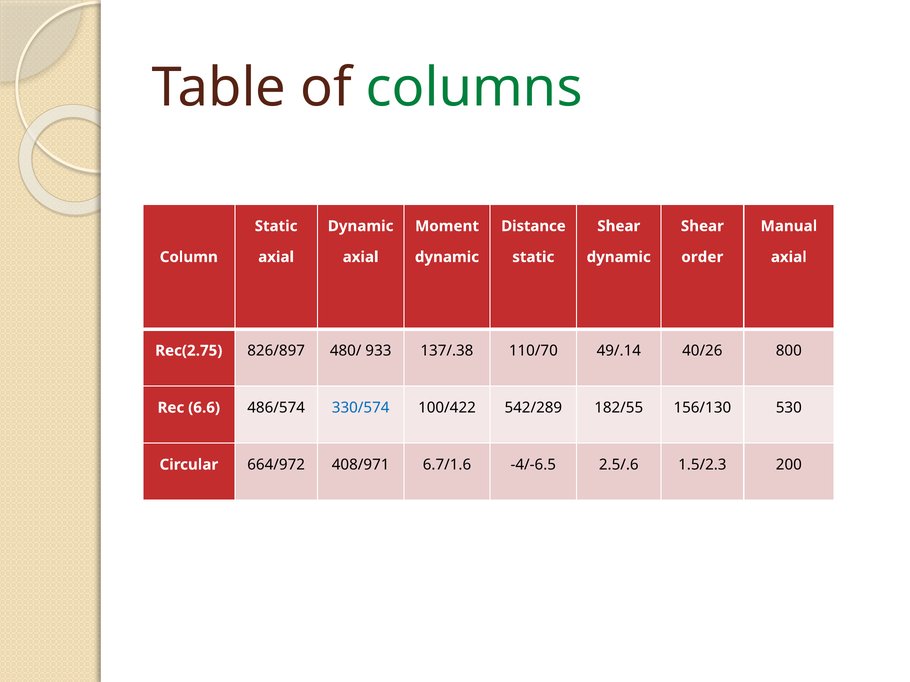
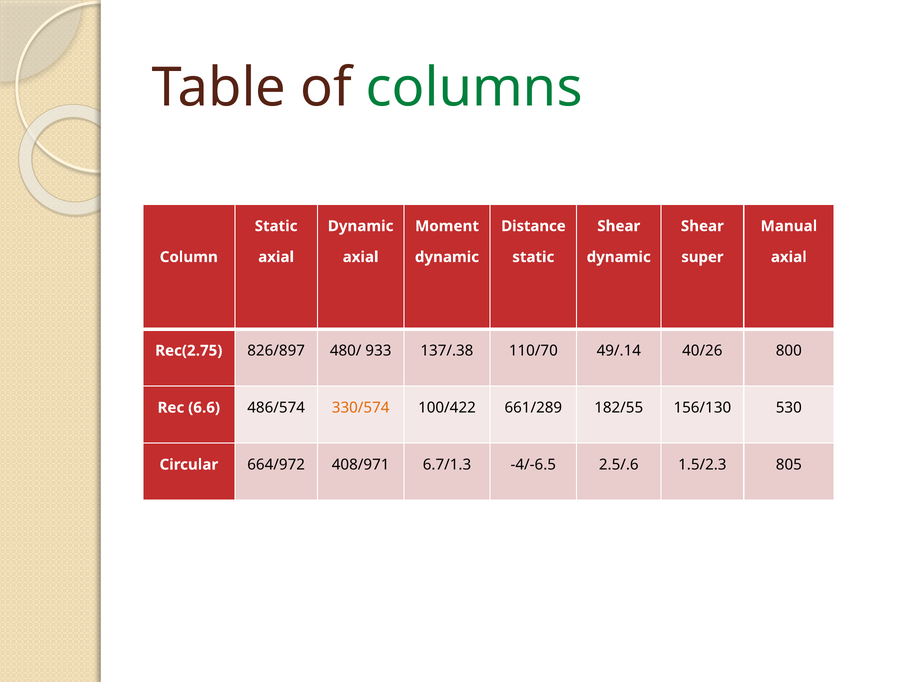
order: order -> super
330/574 colour: blue -> orange
542/289: 542/289 -> 661/289
6.7/1.6: 6.7/1.6 -> 6.7/1.3
200: 200 -> 805
